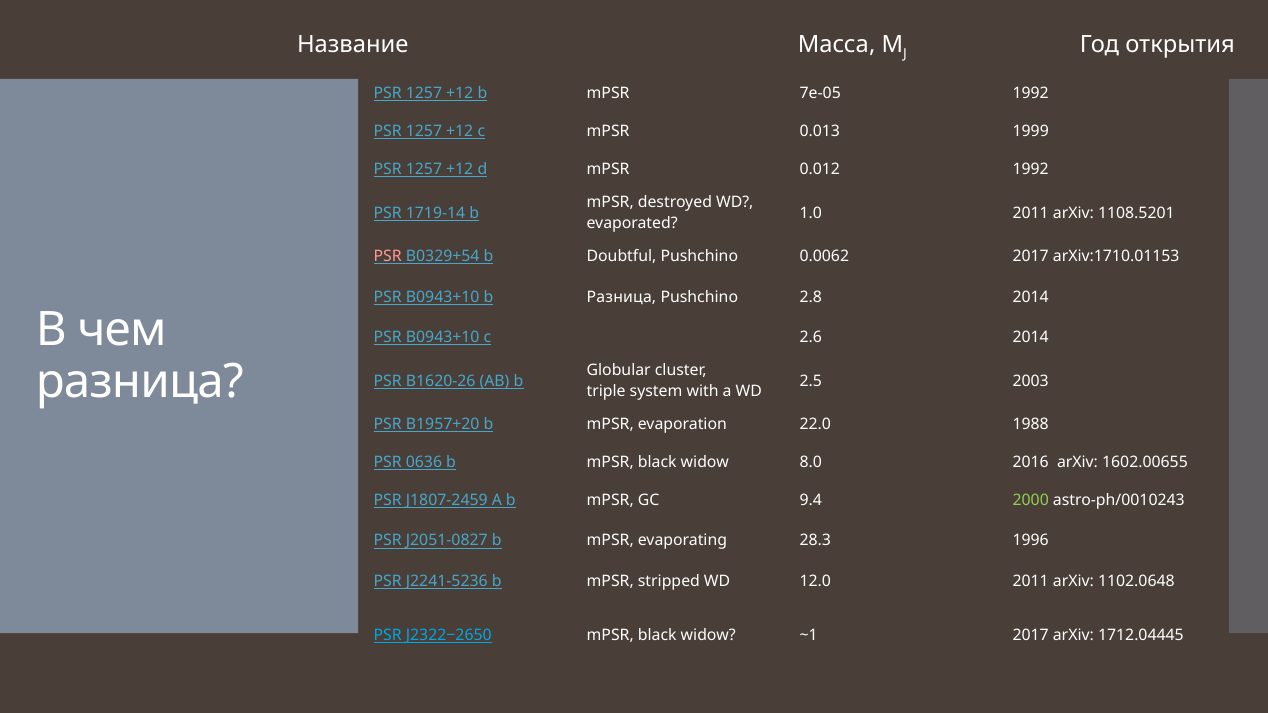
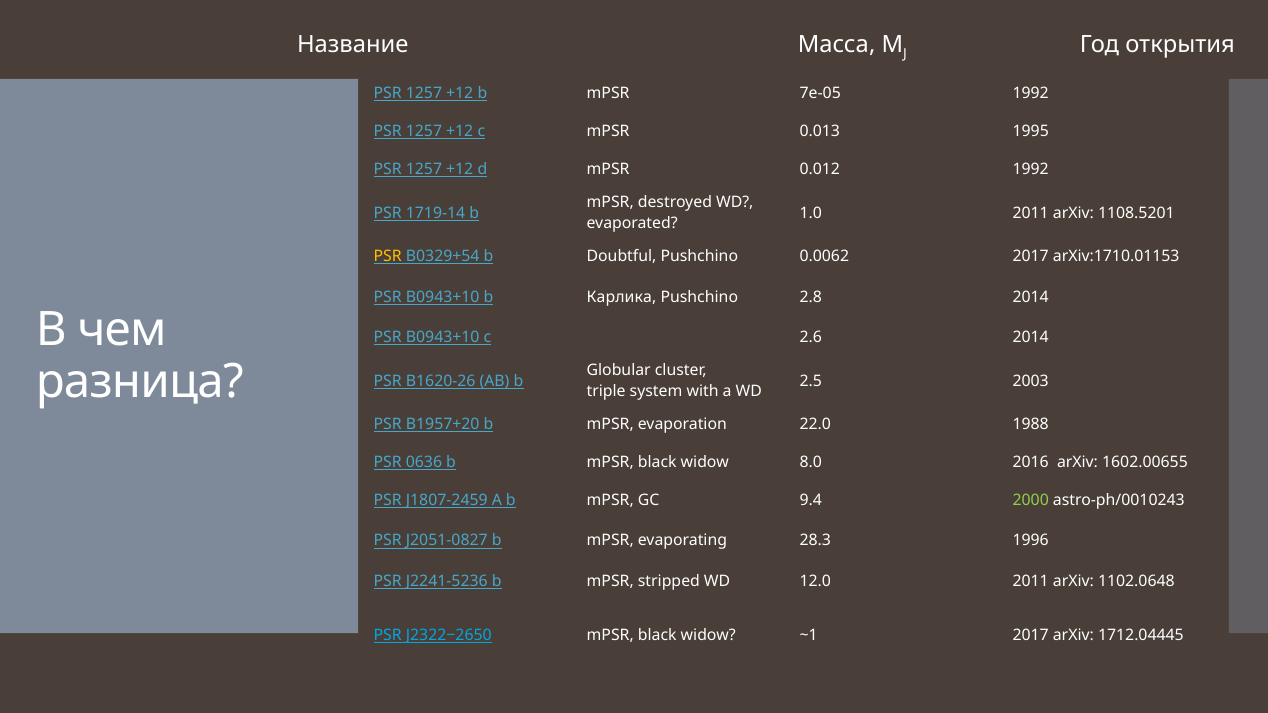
1999: 1999 -> 1995
PSR at (388, 257) colour: pink -> yellow
b Разница: Разница -> Карлика
